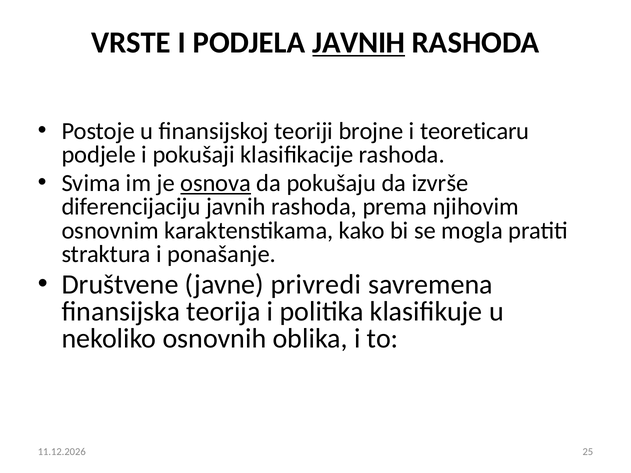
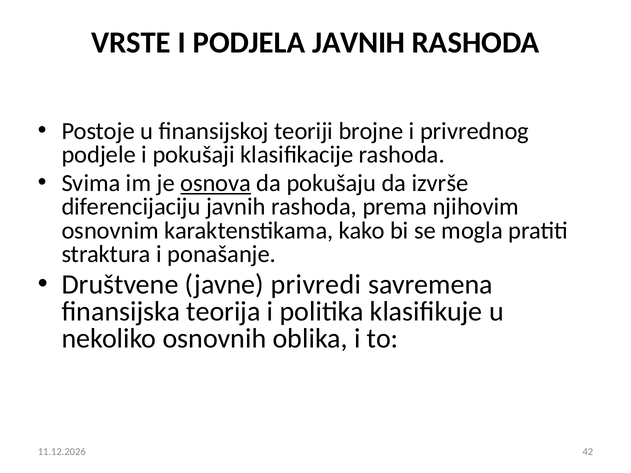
JAVNIH at (359, 43) underline: present -> none
teoreticaru: teoreticaru -> privrednog
25: 25 -> 42
